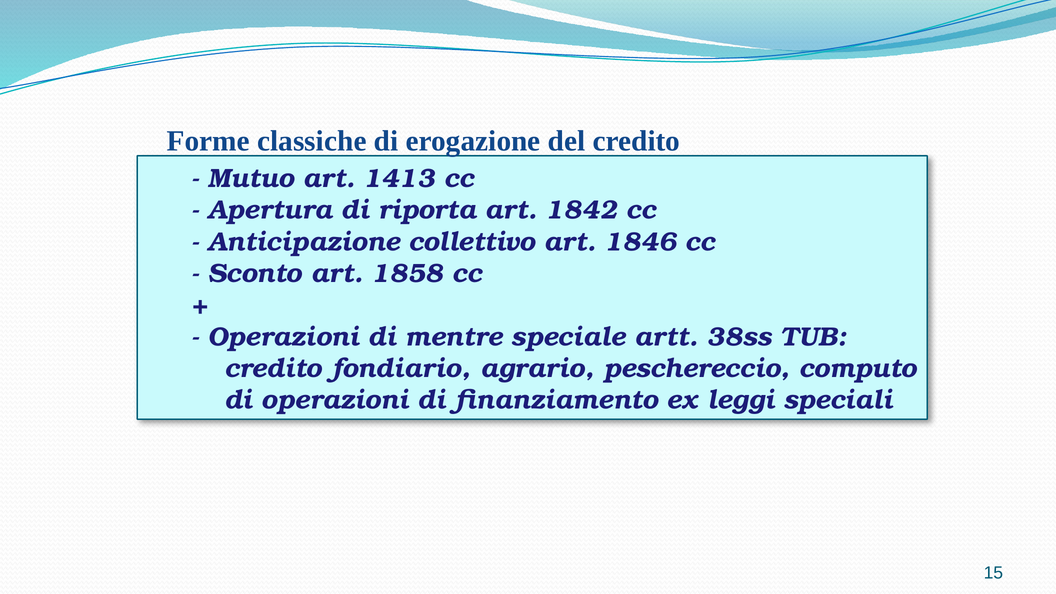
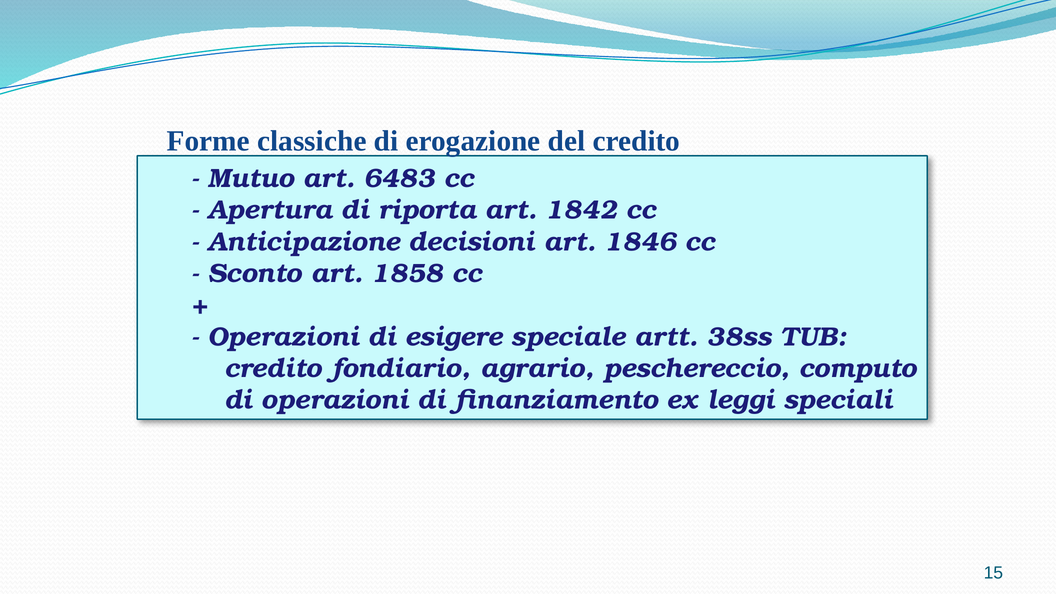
1413: 1413 -> 6483
collettivo: collettivo -> decisioni
mentre: mentre -> esigere
